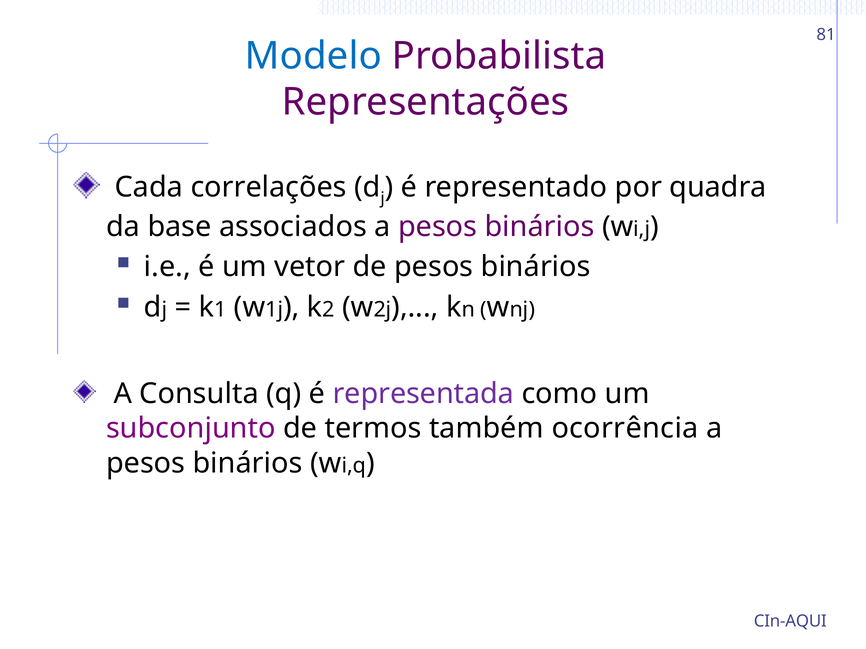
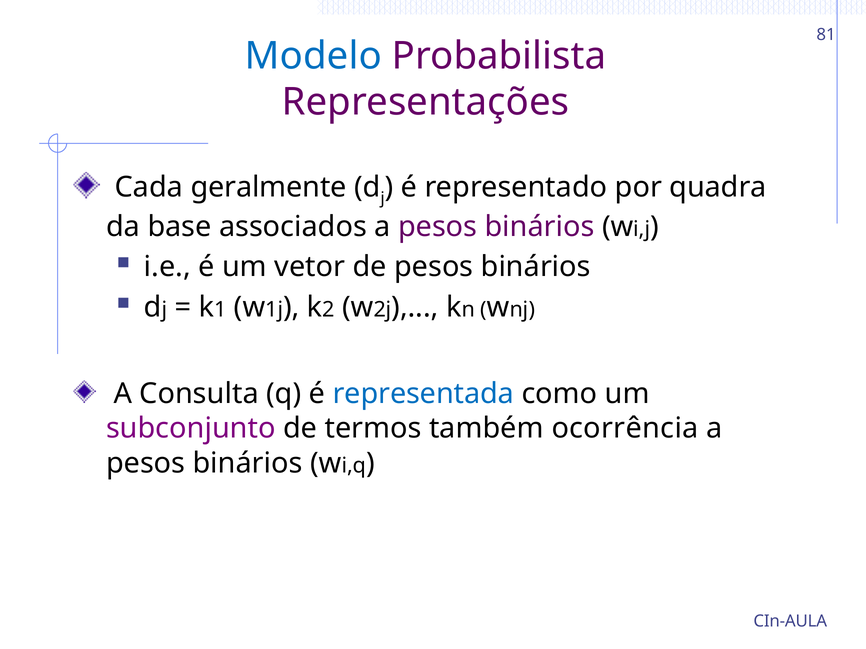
correlações: correlações -> geralmente
representada colour: purple -> blue
CIn-AQUI: CIn-AQUI -> CIn-AULA
